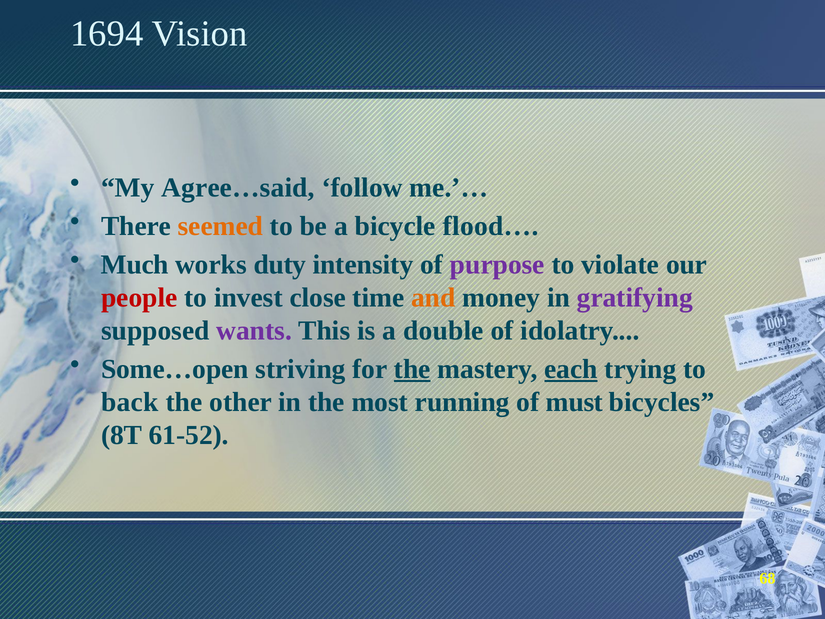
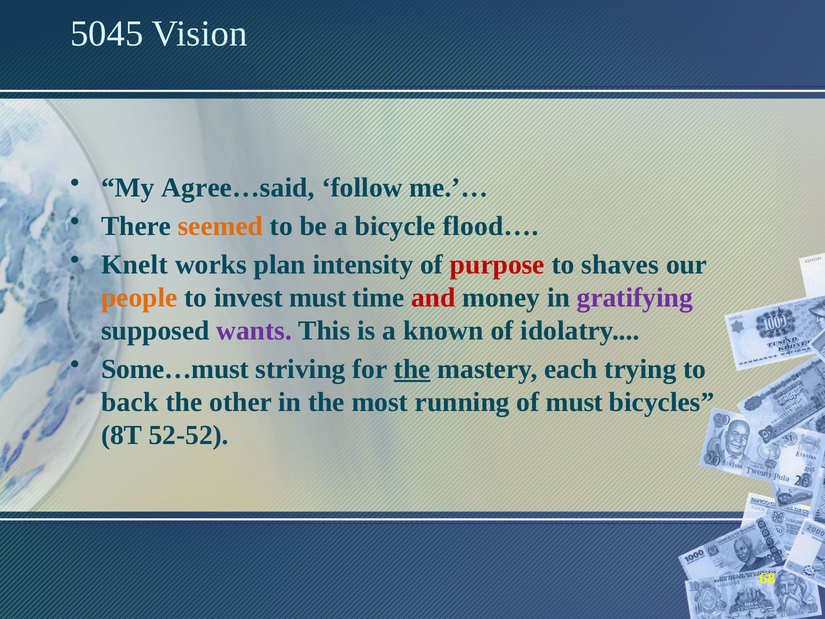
1694: 1694 -> 5045
Much: Much -> Knelt
duty: duty -> plan
purpose colour: purple -> red
violate: violate -> shaves
people colour: red -> orange
invest close: close -> must
and colour: orange -> red
double: double -> known
Some…open: Some…open -> Some…must
each underline: present -> none
61-52: 61-52 -> 52-52
